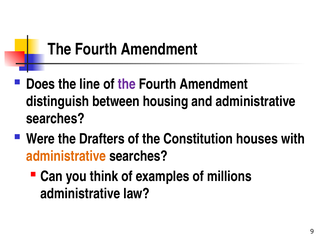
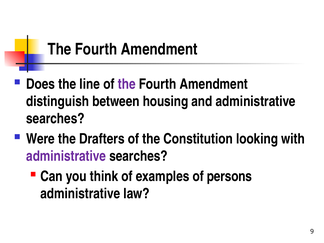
houses: houses -> looking
administrative at (66, 156) colour: orange -> purple
millions: millions -> persons
